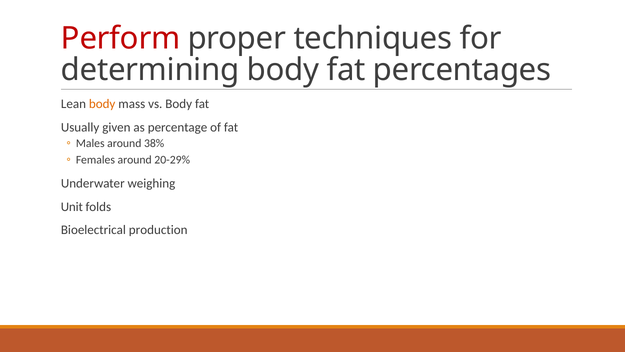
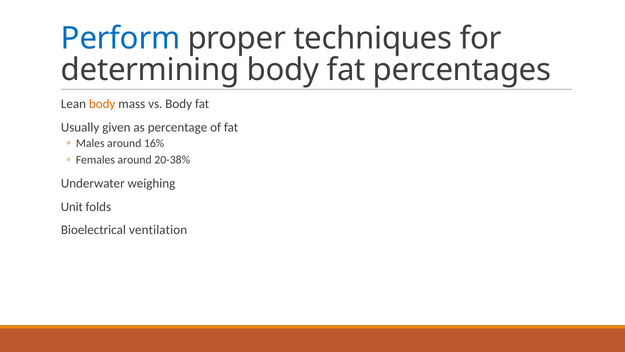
Perform colour: red -> blue
38%: 38% -> 16%
20-29%: 20-29% -> 20-38%
production: production -> ventilation
